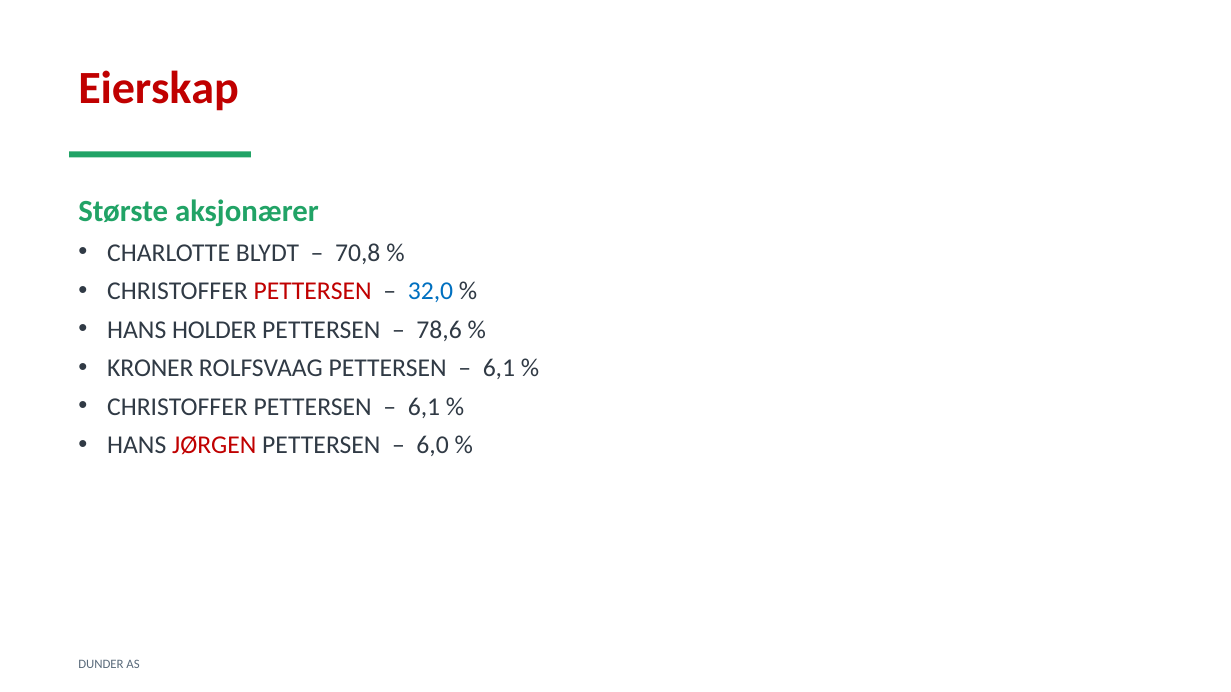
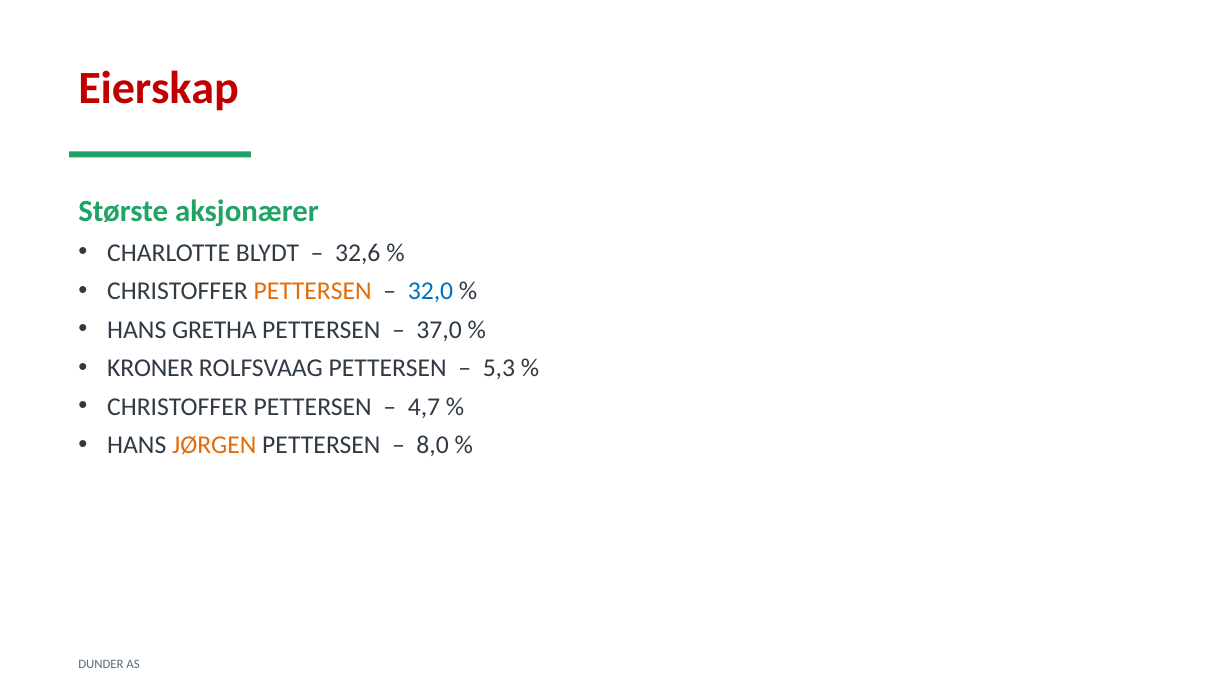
70,8: 70,8 -> 32,6
PETTERSEN at (313, 292) colour: red -> orange
HOLDER: HOLDER -> GRETHA
78,6: 78,6 -> 37,0
6,1 at (499, 369): 6,1 -> 5,3
6,1 at (424, 407): 6,1 -> 4,7
JØRGEN colour: red -> orange
6,0: 6,0 -> 8,0
